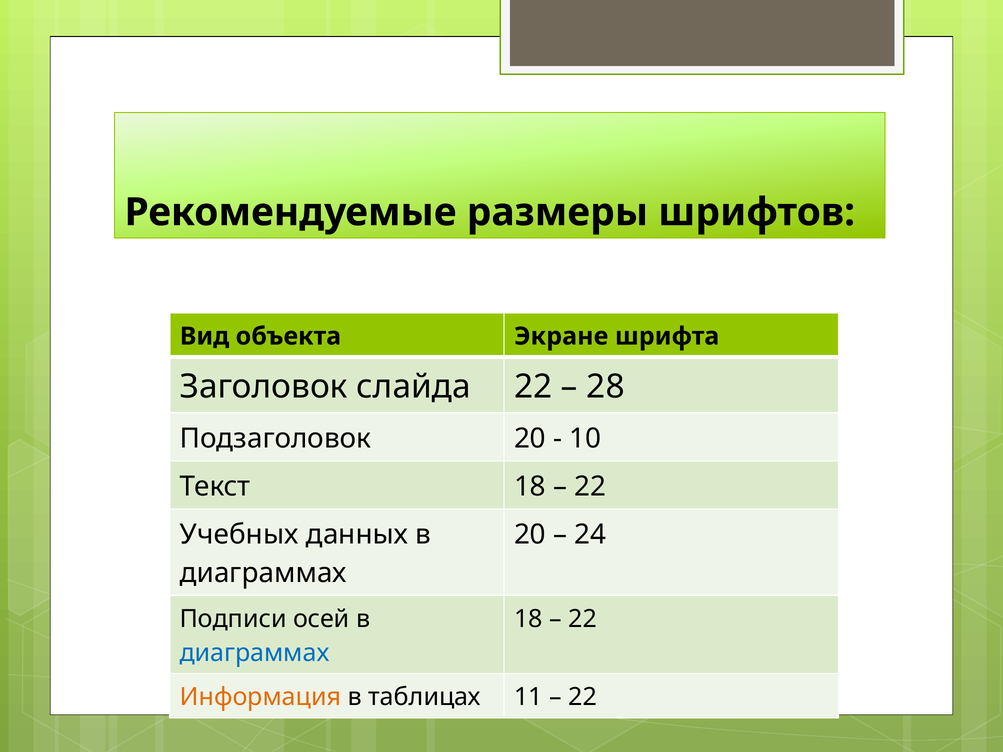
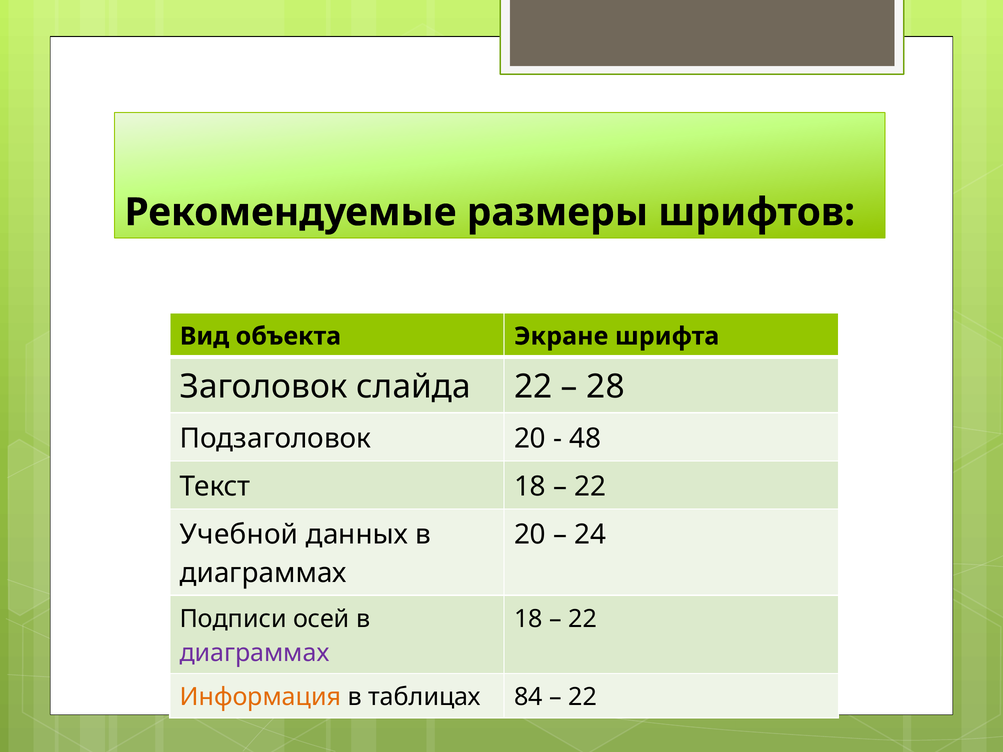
10: 10 -> 48
Учебных: Учебных -> Учебной
диаграммах at (255, 653) colour: blue -> purple
11: 11 -> 84
